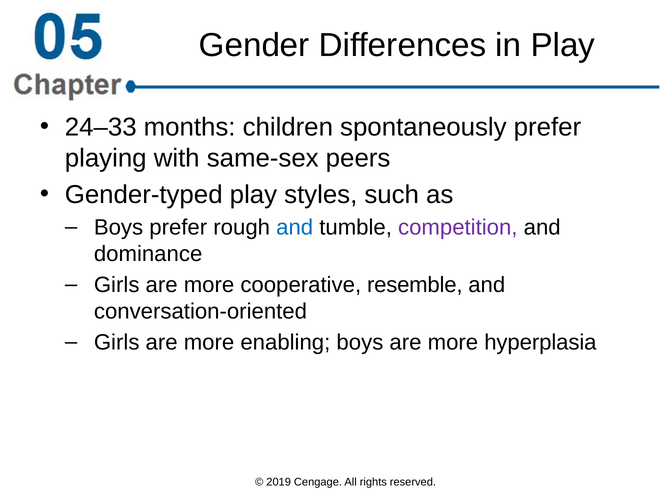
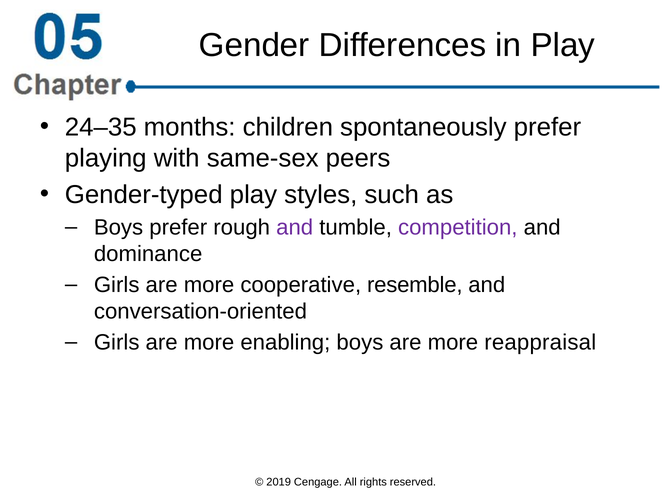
24–33: 24–33 -> 24–35
and at (295, 228) colour: blue -> purple
hyperplasia: hyperplasia -> reappraisal
